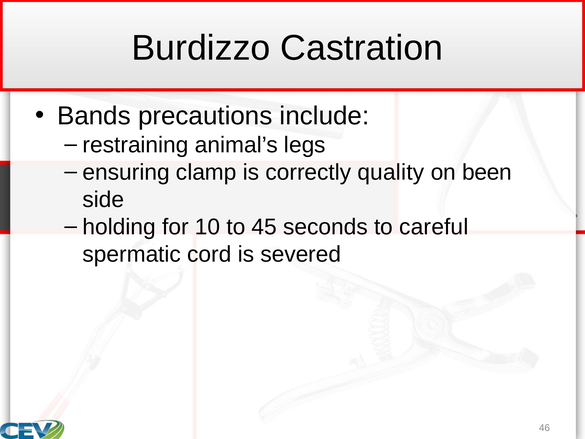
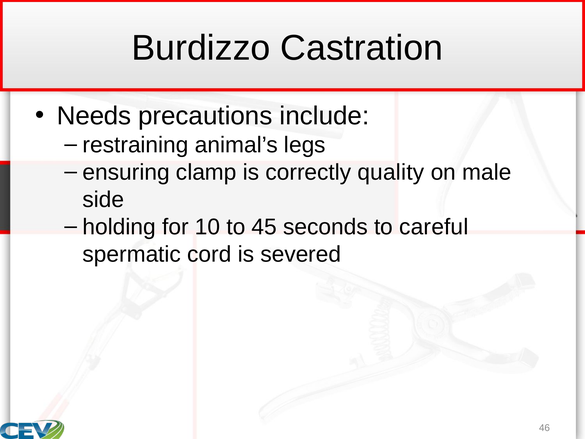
Bands: Bands -> Needs
been: been -> male
